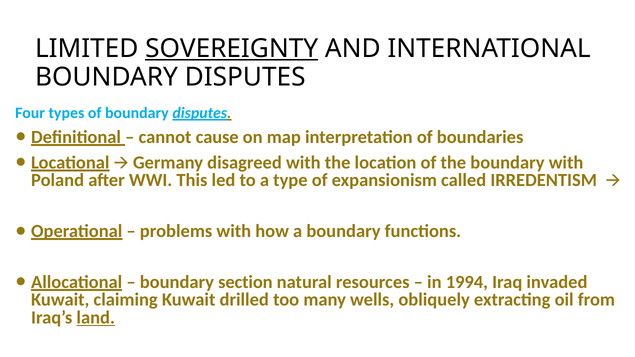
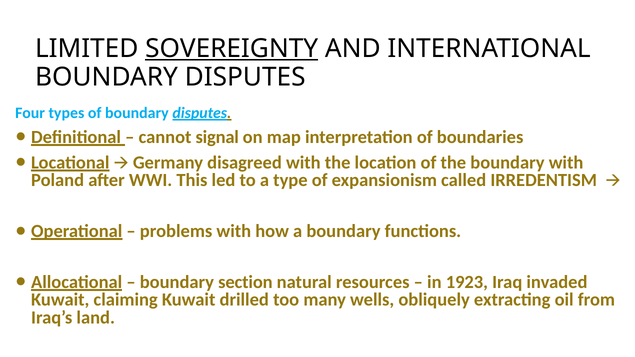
cause: cause -> signal
1994: 1994 -> 1923
land underline: present -> none
